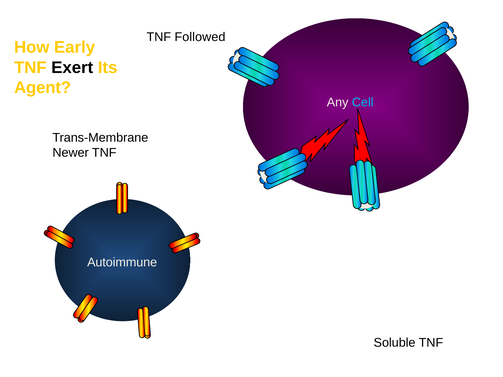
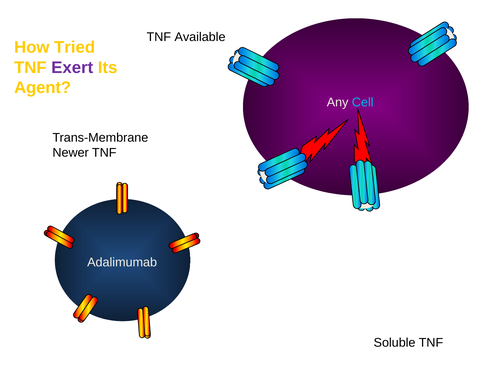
Followed: Followed -> Available
Early: Early -> Tried
Exert colour: black -> purple
Autoimmune: Autoimmune -> Adalimumab
